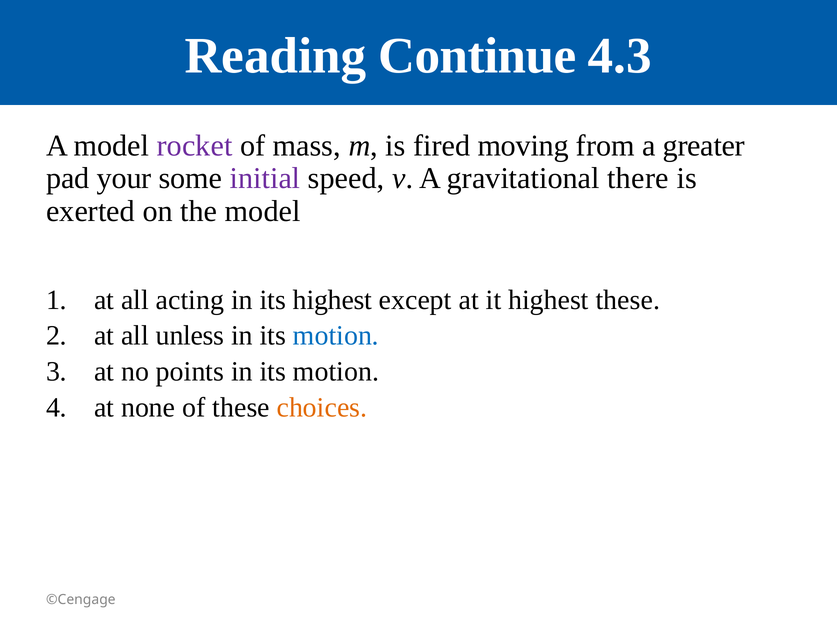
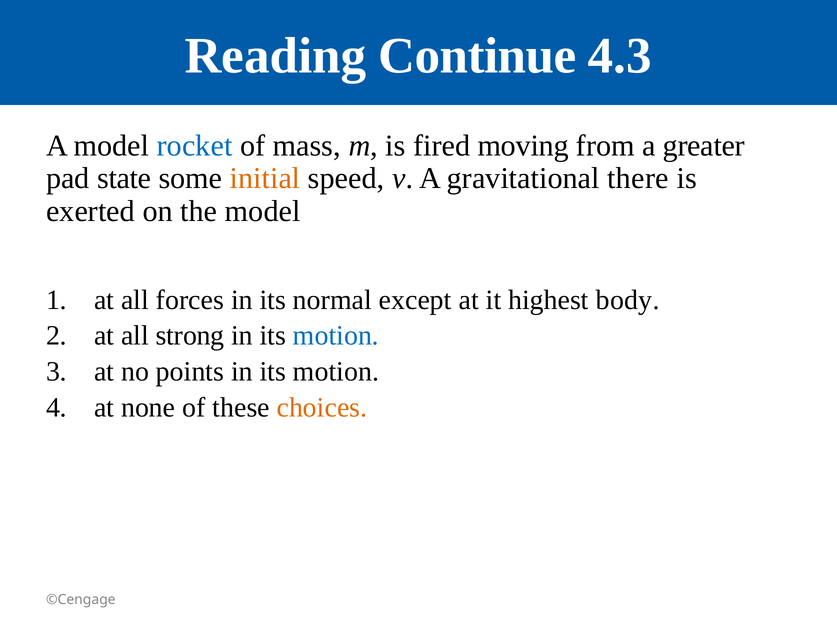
rocket colour: purple -> blue
your: your -> state
initial colour: purple -> orange
acting: acting -> forces
its highest: highest -> normal
highest these: these -> body
unless: unless -> strong
